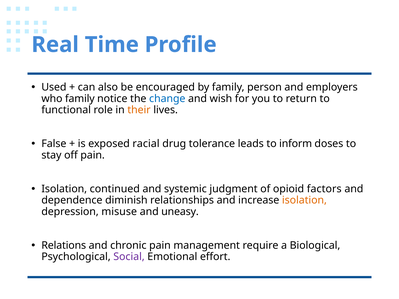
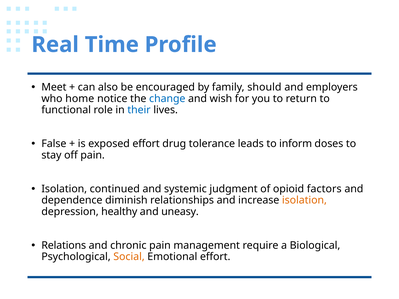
Used: Used -> Meet
person: person -> should
who family: family -> home
their colour: orange -> blue
exposed racial: racial -> effort
misuse: misuse -> healthy
Social colour: purple -> orange
